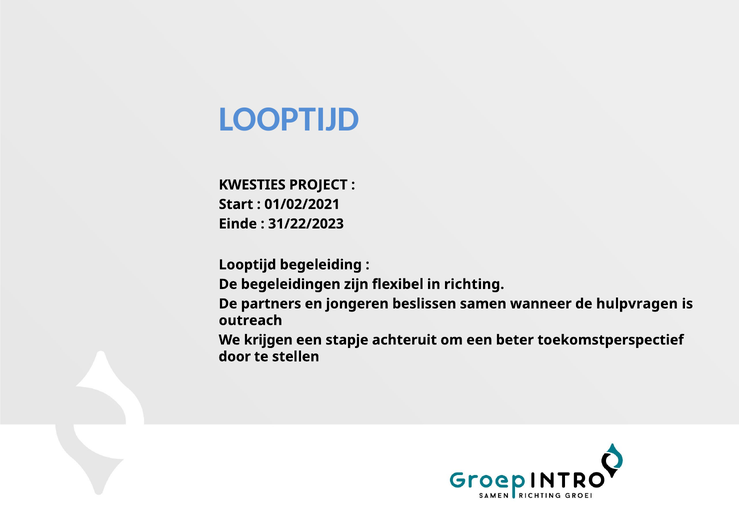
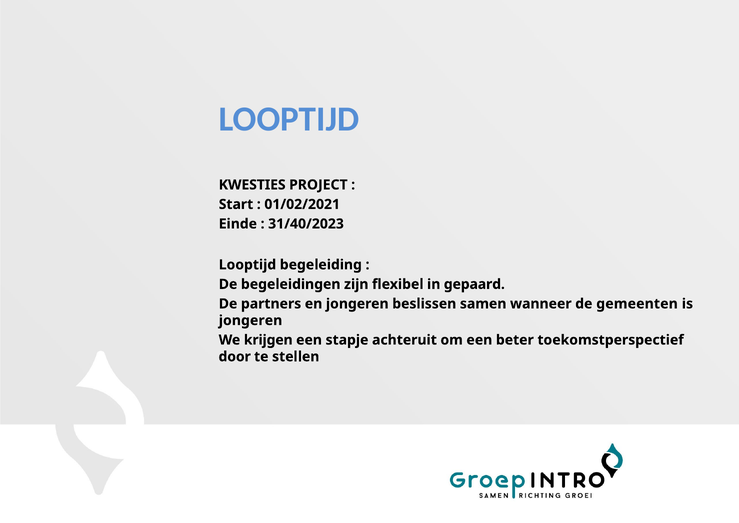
31/22/2023: 31/22/2023 -> 31/40/2023
richting: richting -> gepaard
hulpvragen: hulpvragen -> gemeenten
outreach at (251, 320): outreach -> jongeren
